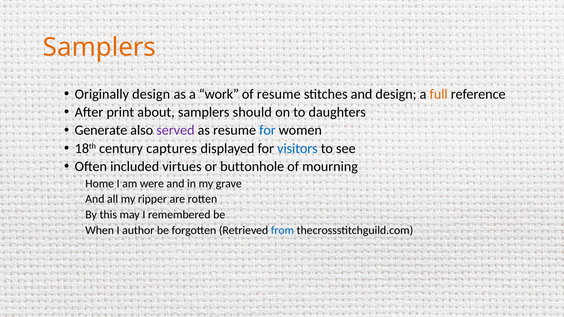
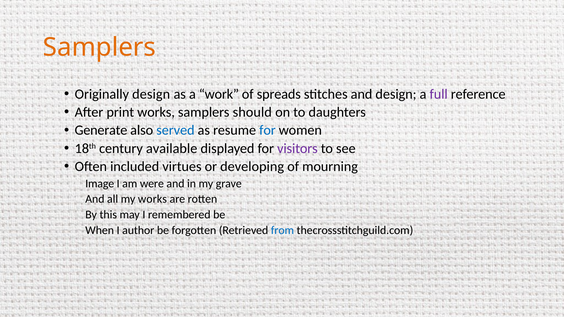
of resume: resume -> spreads
full colour: orange -> purple
print about: about -> works
served colour: purple -> blue
captures: captures -> available
visitors colour: blue -> purple
buttonhole: buttonhole -> developing
Home: Home -> Image
my ripper: ripper -> works
